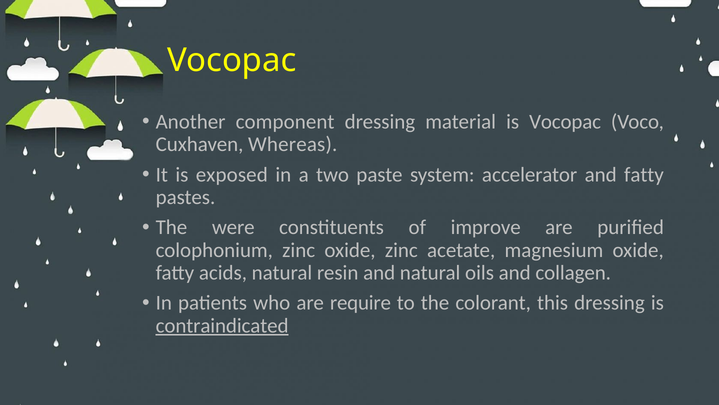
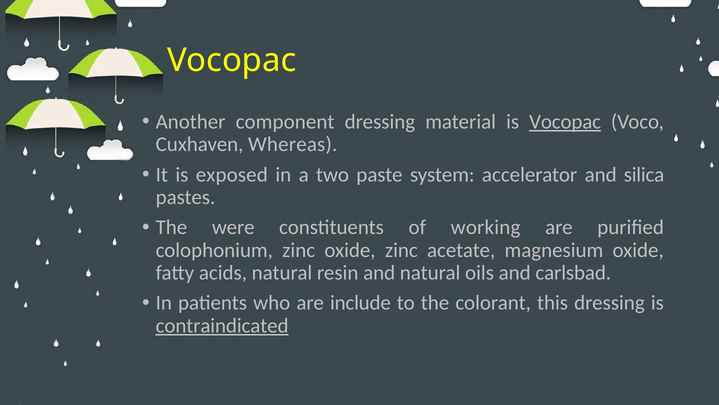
Vocopac at (565, 122) underline: none -> present
and fatty: fatty -> silica
improve: improve -> working
collagen: collagen -> carlsbad
require: require -> include
